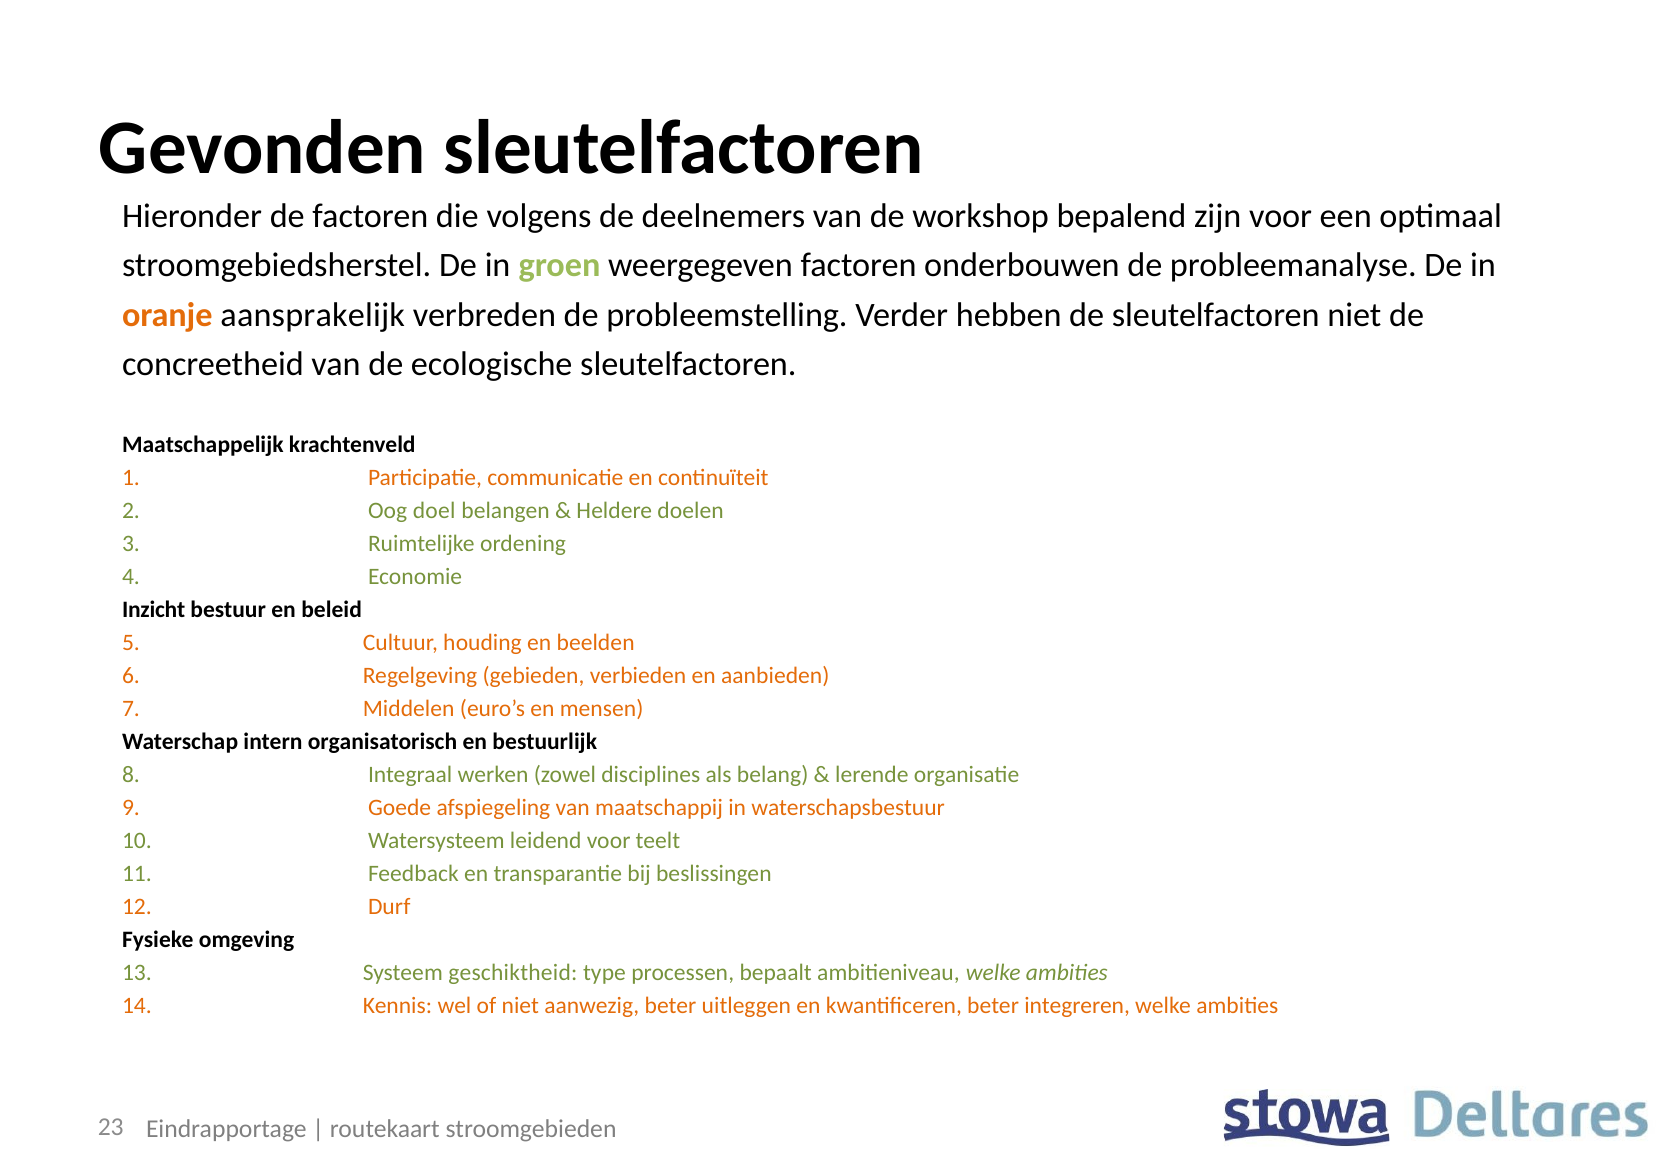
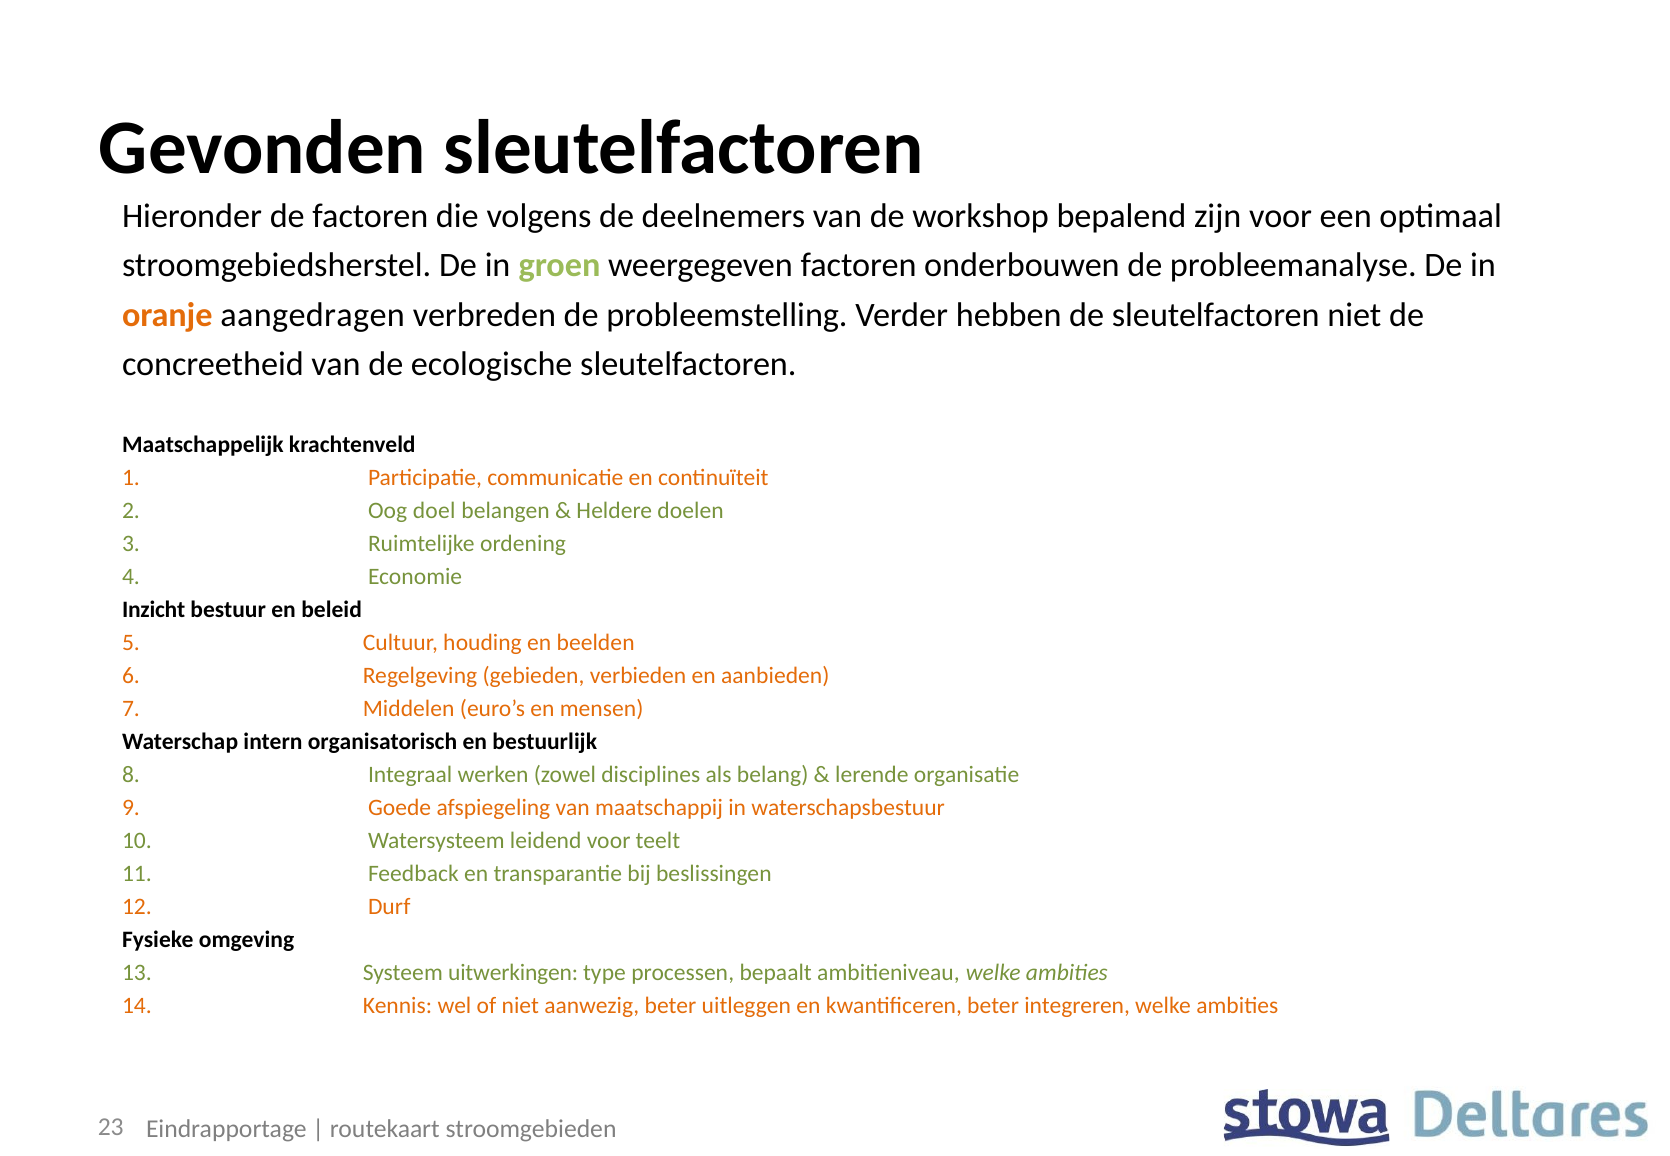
aansprakelijk: aansprakelijk -> aangedragen
geschiktheid: geschiktheid -> uitwerkingen
